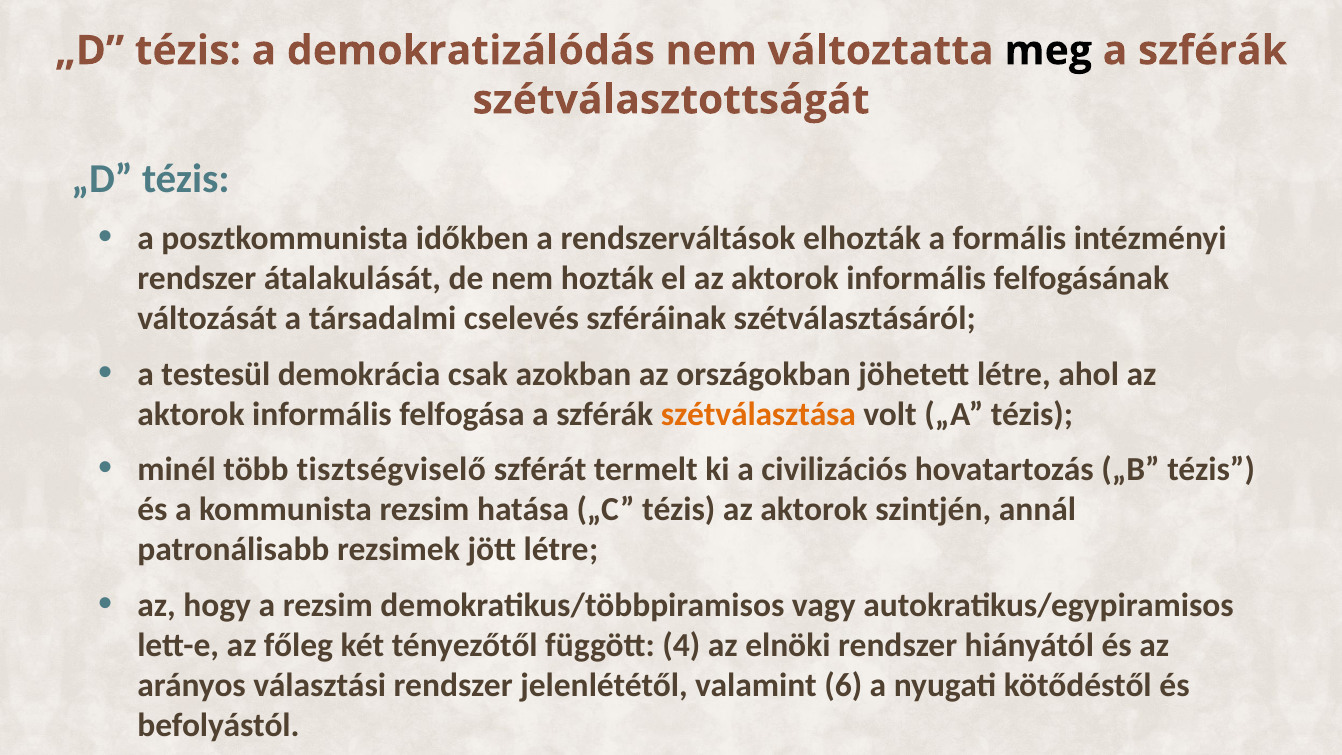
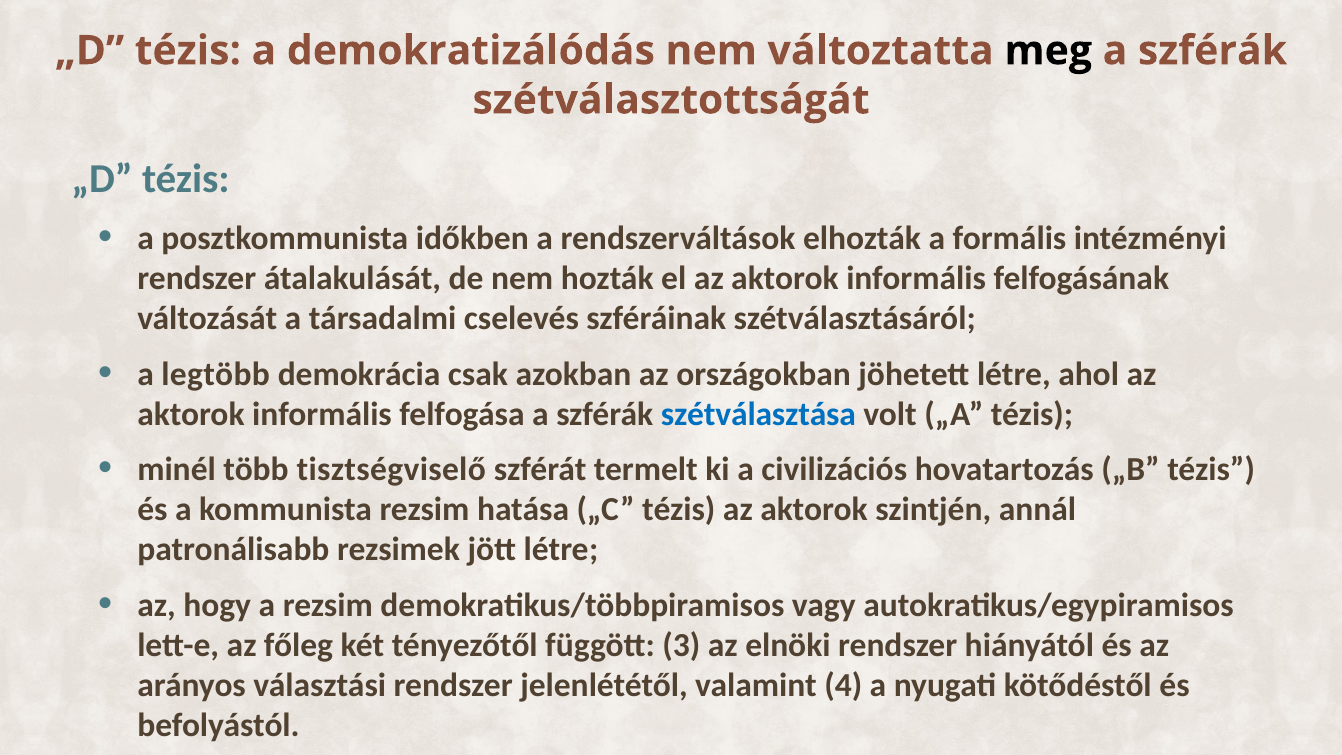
testesül: testesül -> legtöbb
szétválasztása colour: orange -> blue
4: 4 -> 3
6: 6 -> 4
